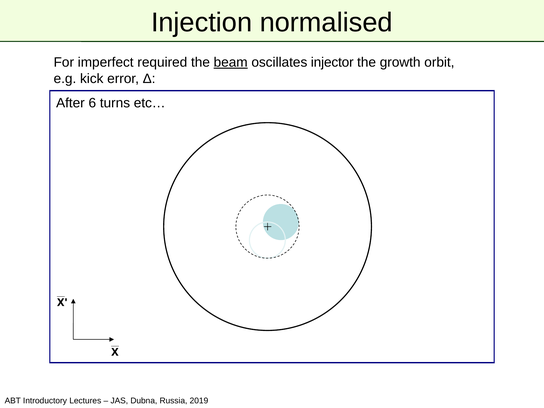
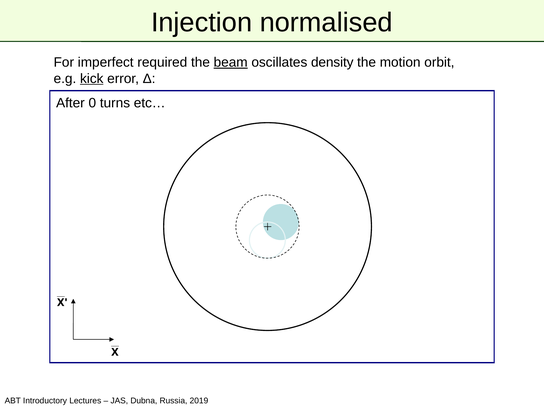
injector: injector -> density
growth: growth -> motion
kick underline: none -> present
6: 6 -> 0
